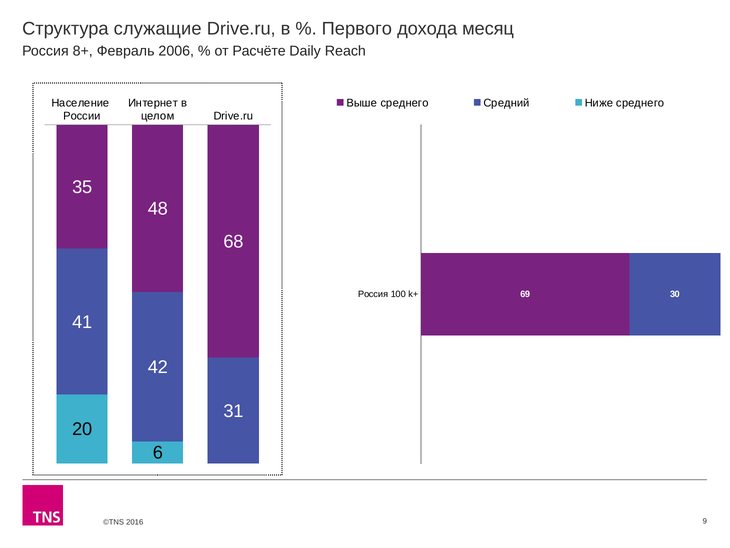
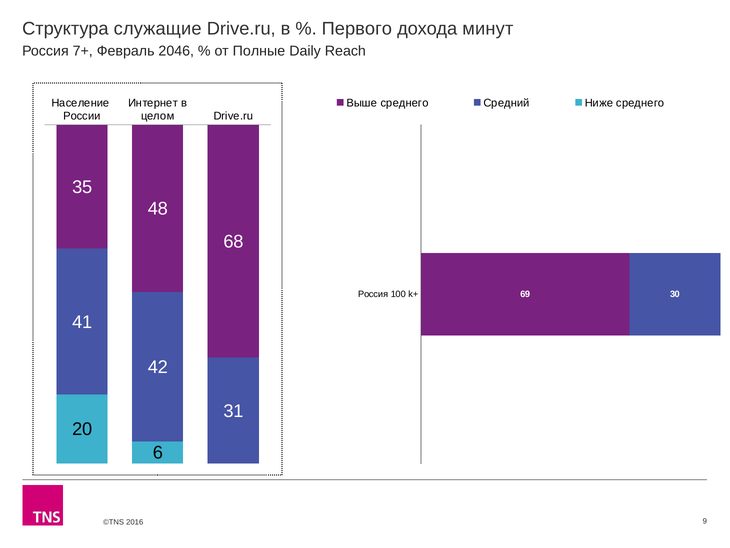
месяц: месяц -> минут
8+: 8+ -> 7+
2006: 2006 -> 2046
Расчёте: Расчёте -> Полные
